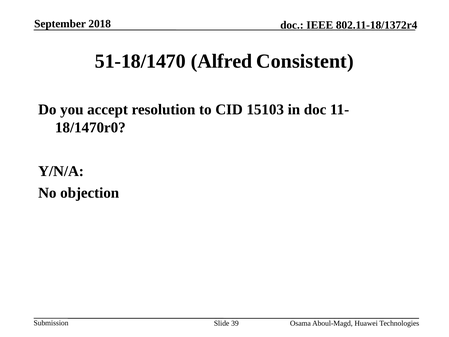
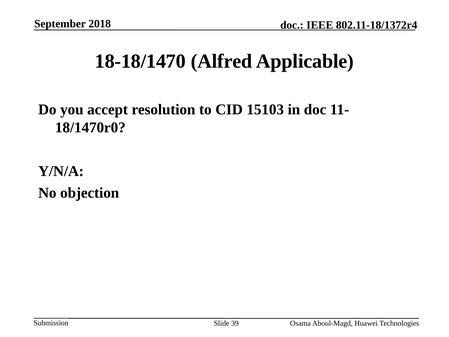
51-18/1470: 51-18/1470 -> 18-18/1470
Consistent: Consistent -> Applicable
